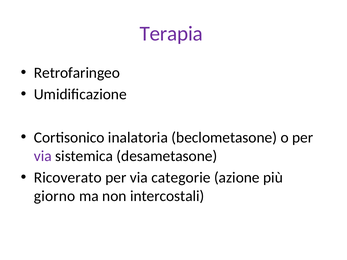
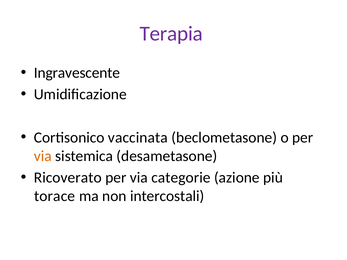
Retrofaringeo: Retrofaringeo -> Ingravescente
inalatoria: inalatoria -> vaccinata
via at (43, 156) colour: purple -> orange
giorno: giorno -> torace
